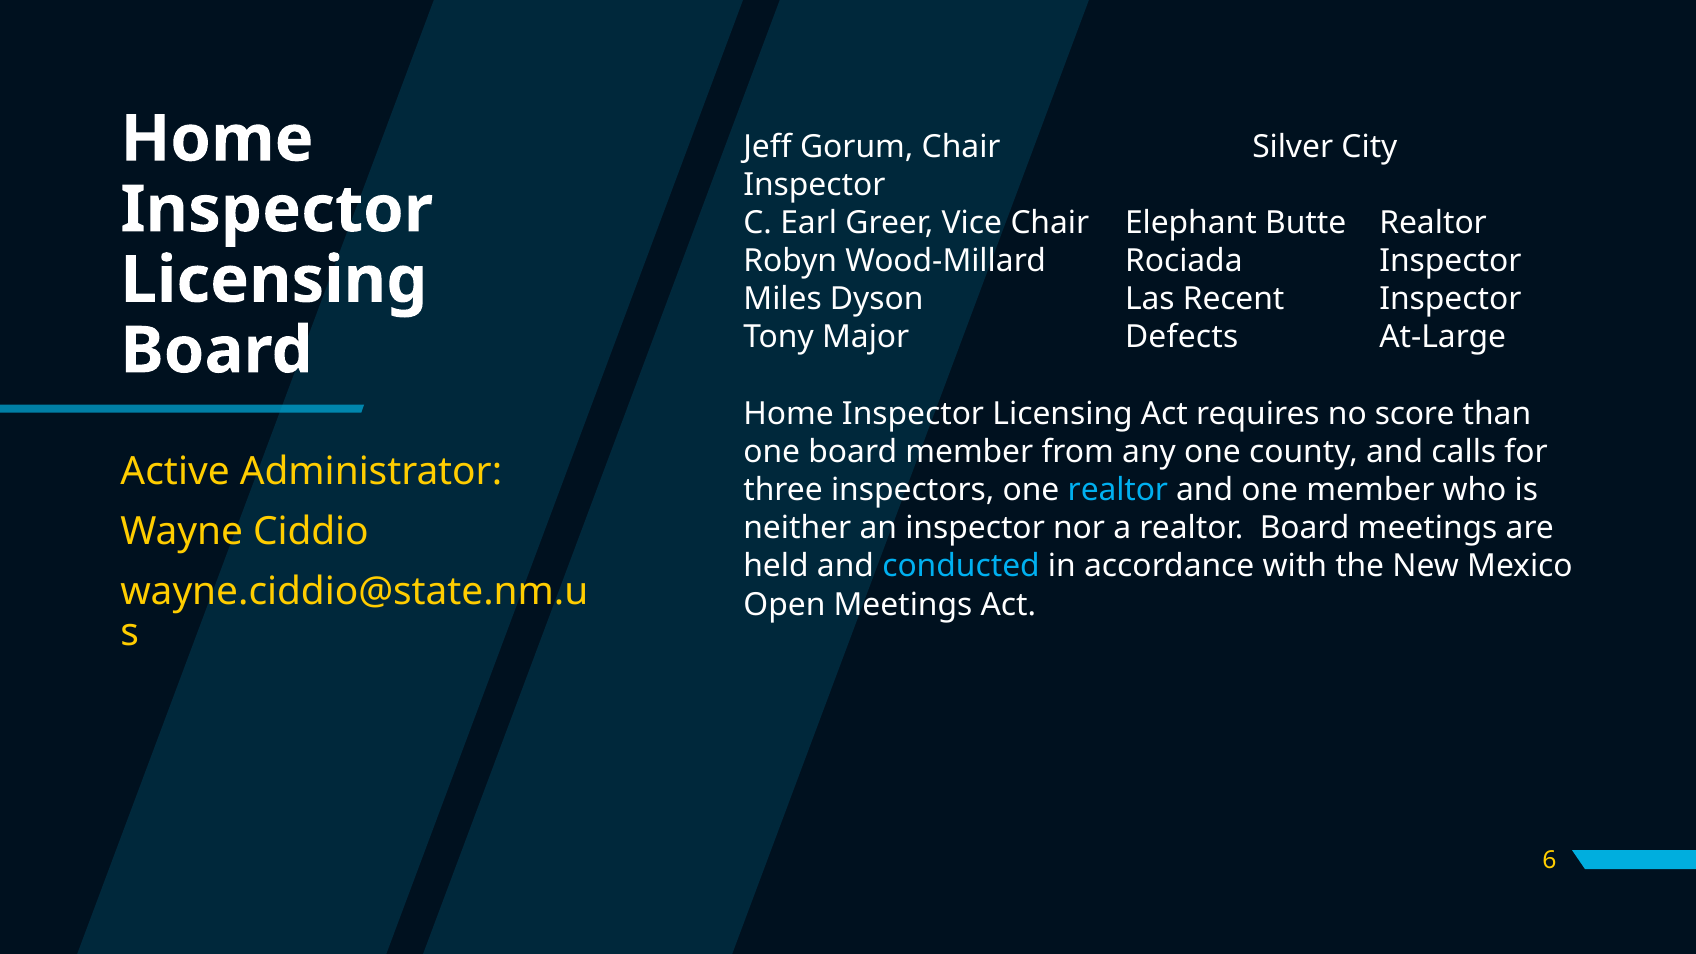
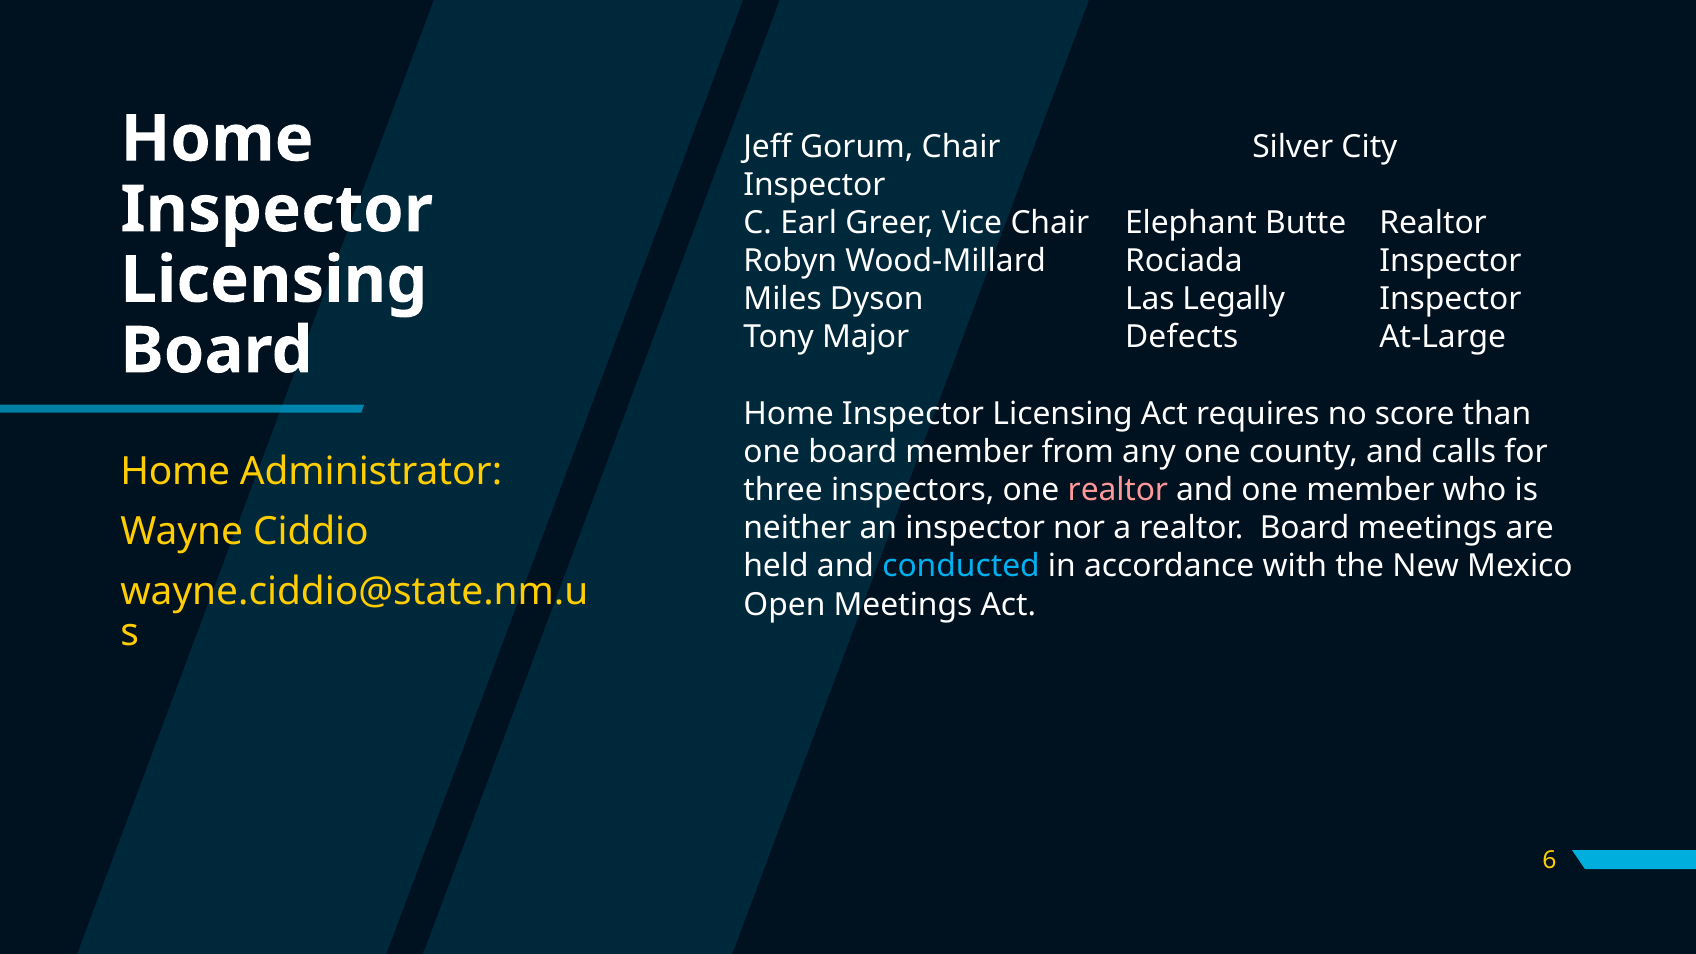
Recent: Recent -> Legally
Active at (175, 472): Active -> Home
realtor at (1118, 490) colour: light blue -> pink
